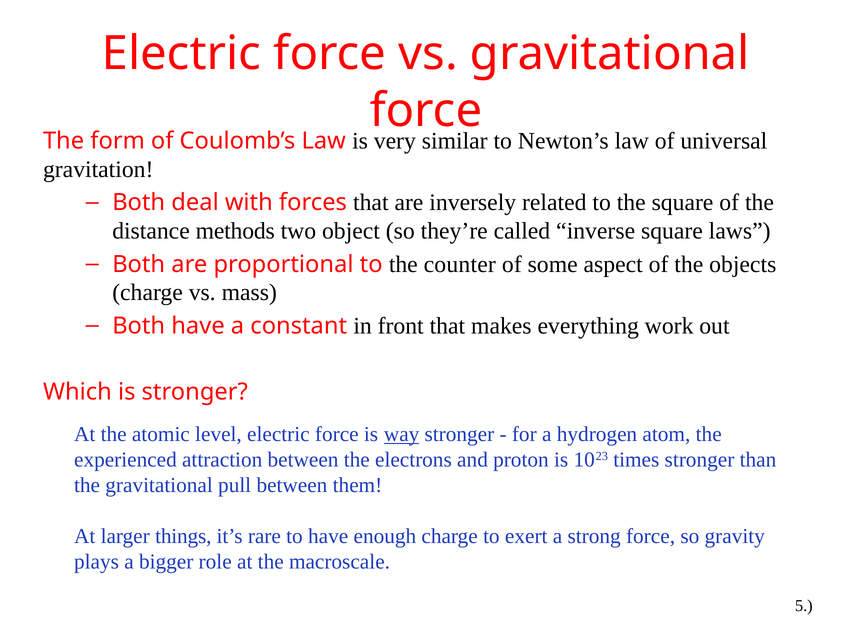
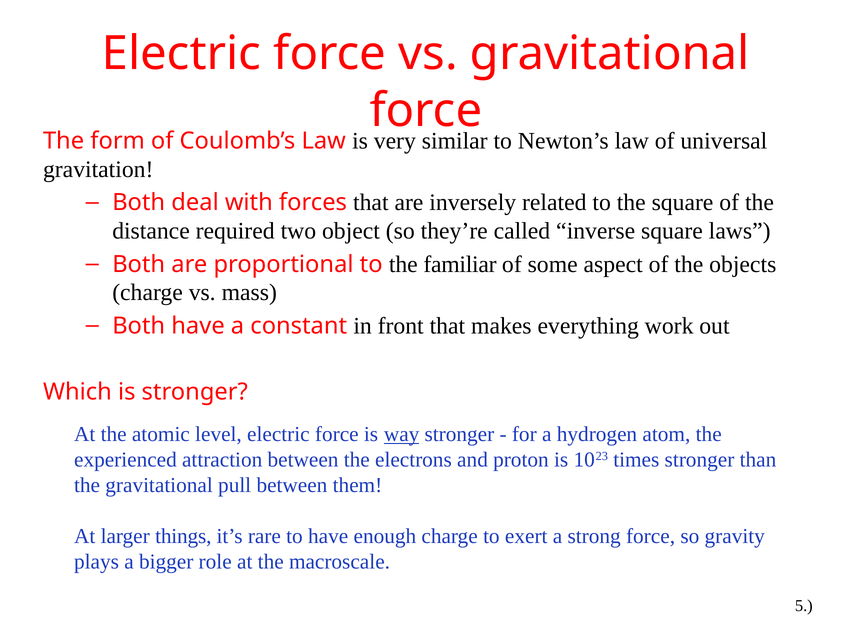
methods: methods -> required
counter: counter -> familiar
